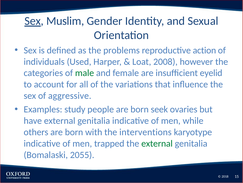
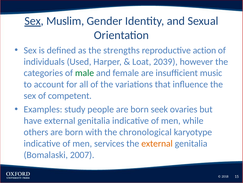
problems: problems -> strengths
2008: 2008 -> 2039
eyelid: eyelid -> music
aggressive: aggressive -> competent
interventions: interventions -> chronological
trapped: trapped -> services
external at (157, 143) colour: green -> orange
2055: 2055 -> 2007
